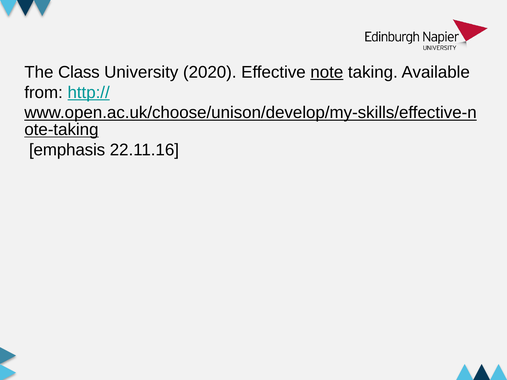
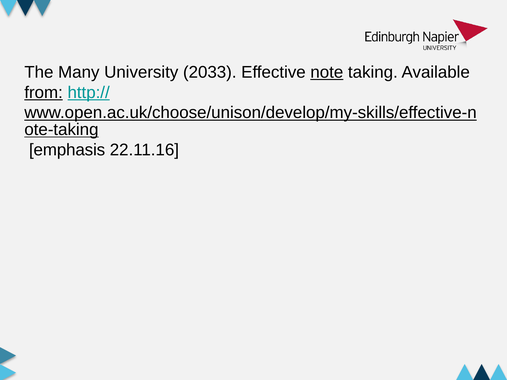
Class: Class -> Many
2020: 2020 -> 2033
from underline: none -> present
